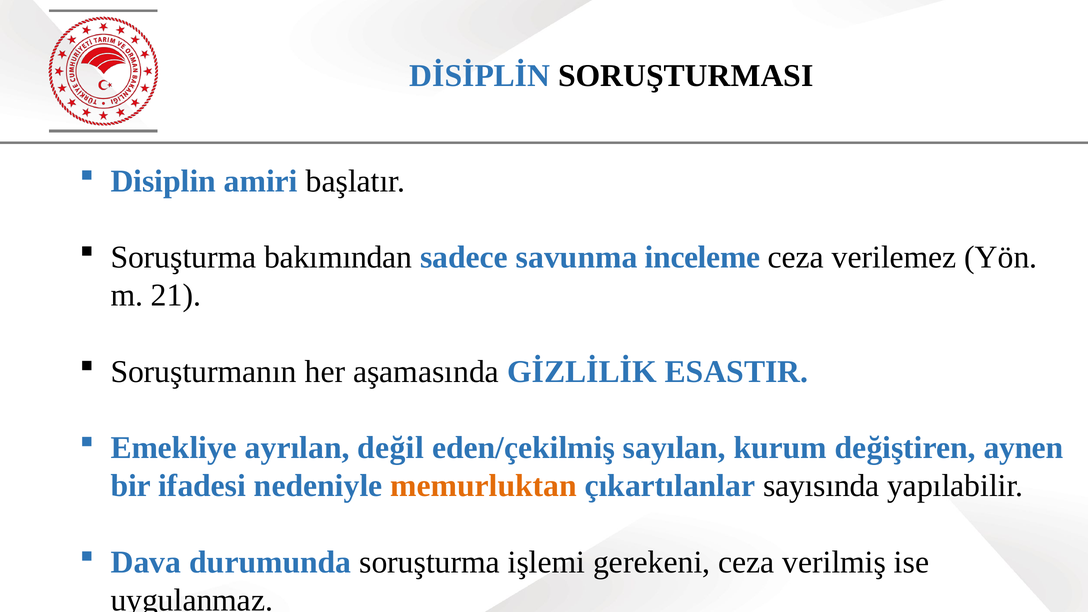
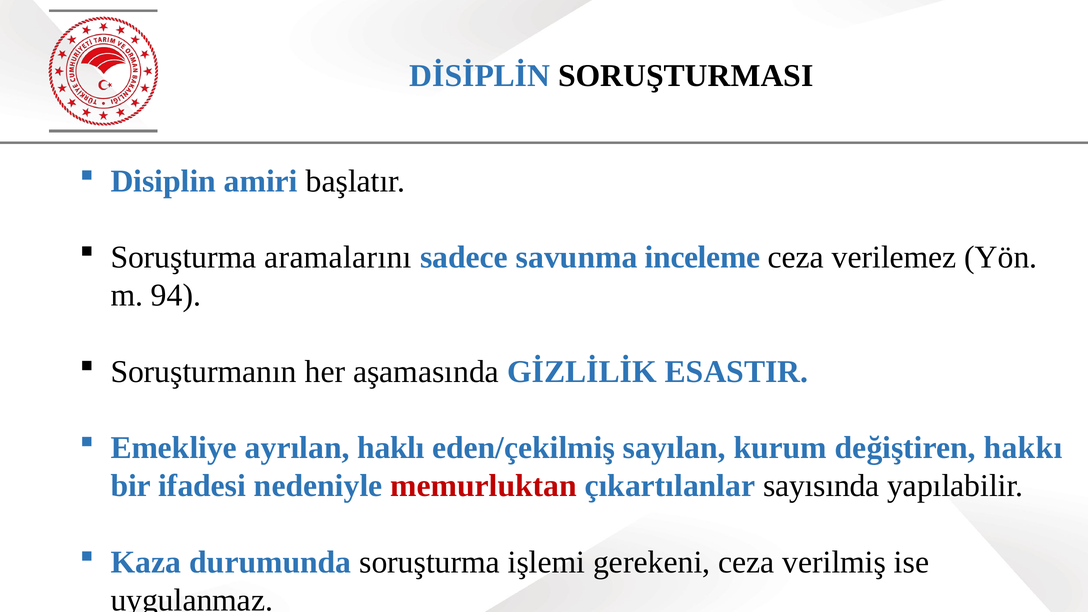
bakımından: bakımından -> aramalarını
21: 21 -> 94
değil: değil -> haklı
aynen: aynen -> hakkı
memurluktan colour: orange -> red
Dava: Dava -> Kaza
